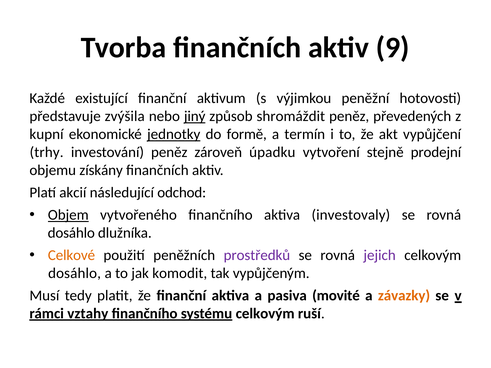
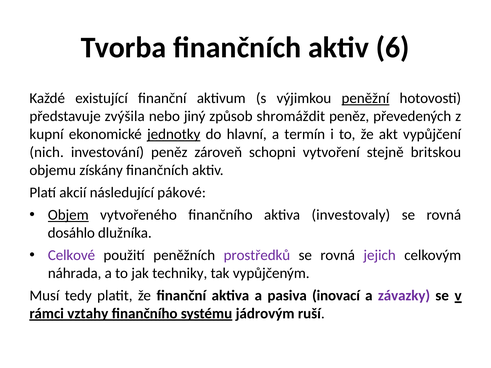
9: 9 -> 6
peněžní underline: none -> present
jiný underline: present -> none
formě: formě -> hlavní
trhy: trhy -> nich
úpadku: úpadku -> schopni
prodejní: prodejní -> britskou
odchod: odchod -> pákové
Celkové colour: orange -> purple
dosáhlo at (75, 274): dosáhlo -> náhrada
komodit: komodit -> techniky
movité: movité -> inovací
závazky colour: orange -> purple
systému celkovým: celkovým -> jádrovým
